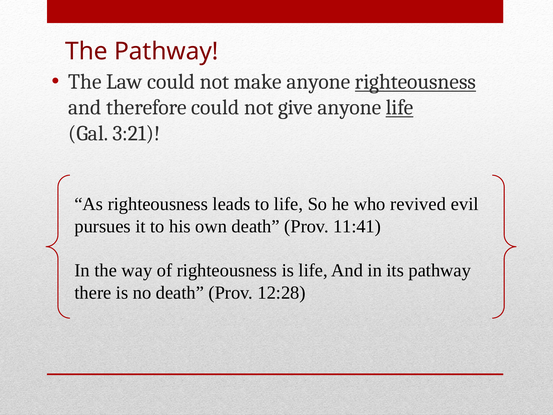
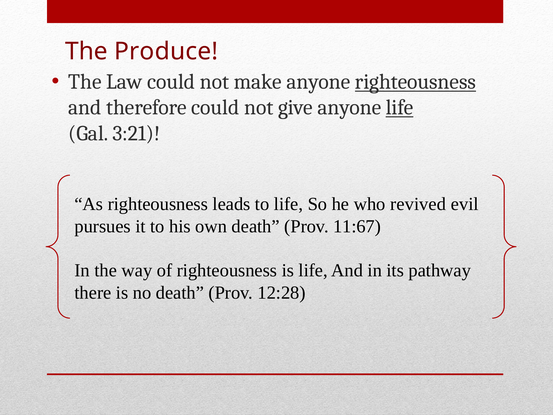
The Pathway: Pathway -> Produce
11:41: 11:41 -> 11:67
